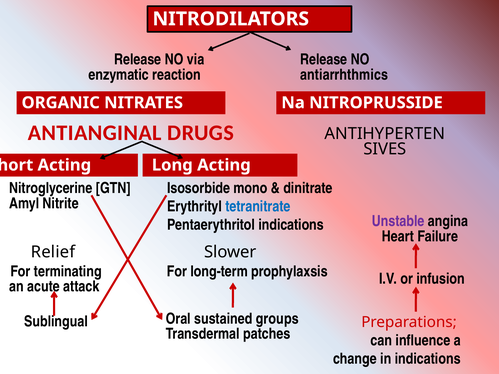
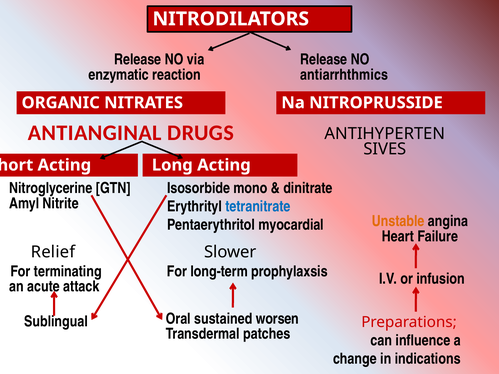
Unstable colour: purple -> orange
Pentaerythritol indications: indications -> myocardial
groups: groups -> worsen
